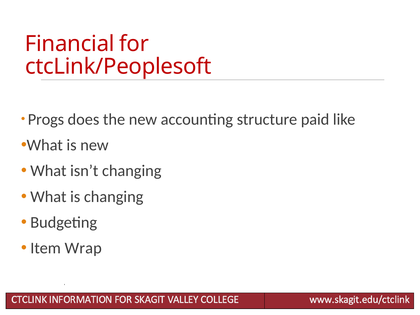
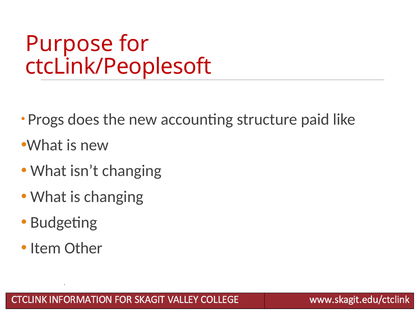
Financial: Financial -> Purpose
Wrap: Wrap -> Other
